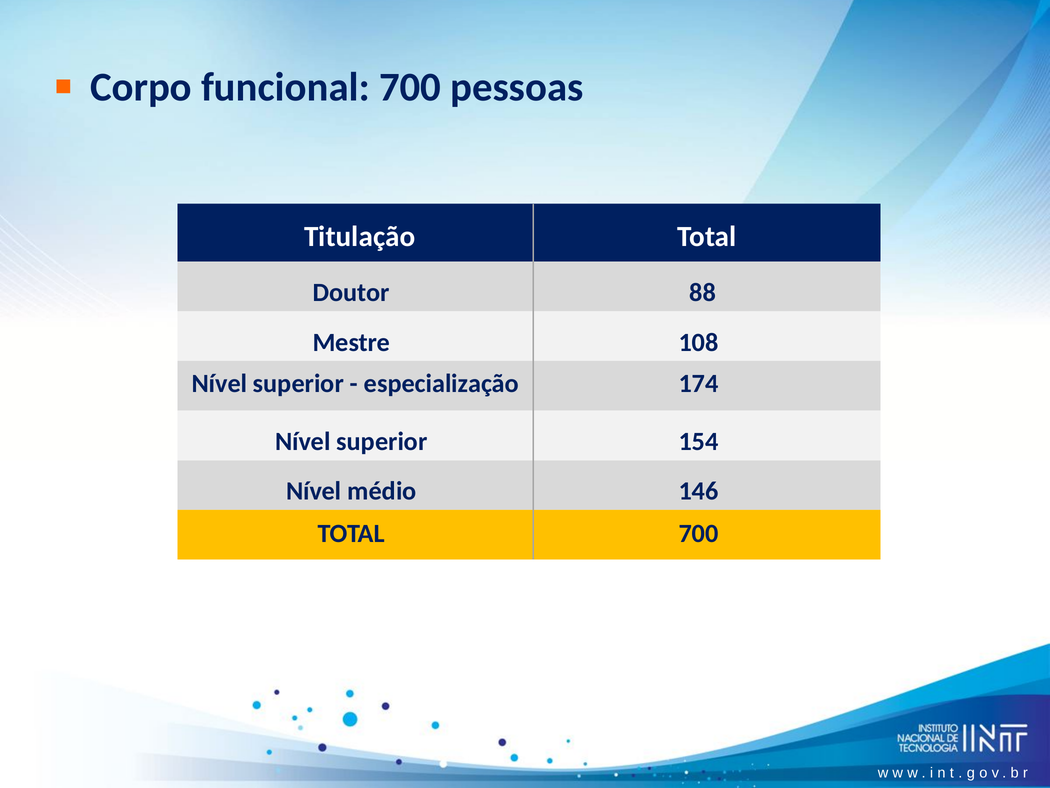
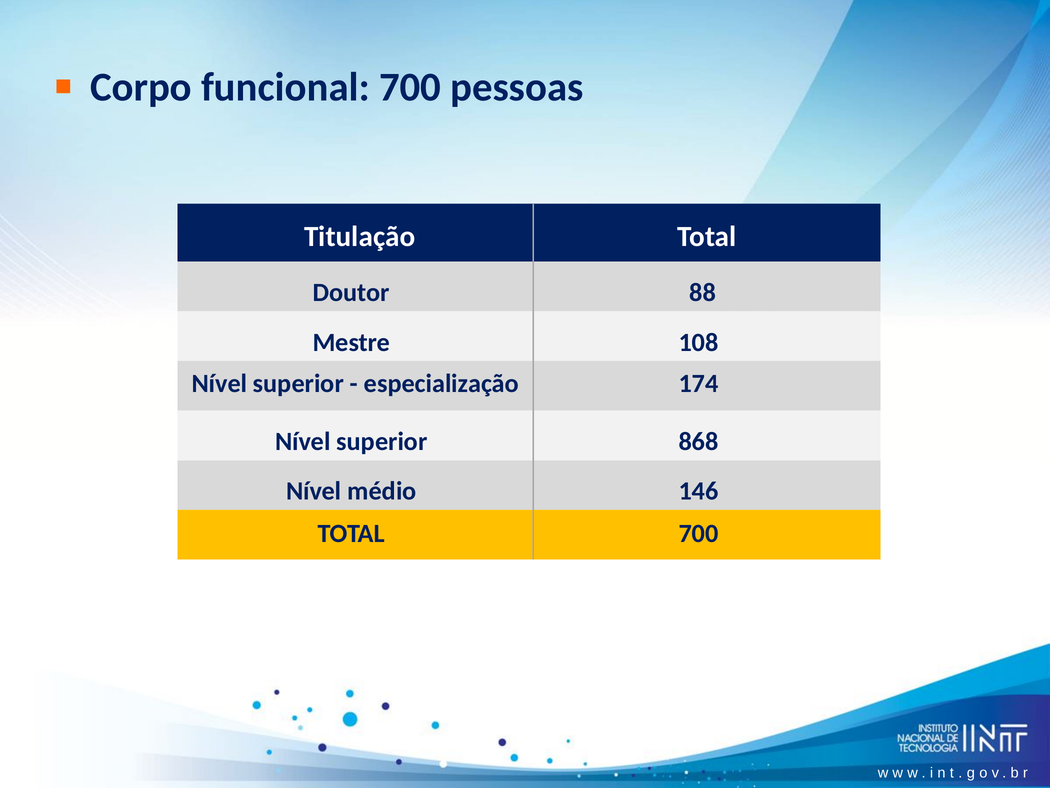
154: 154 -> 868
